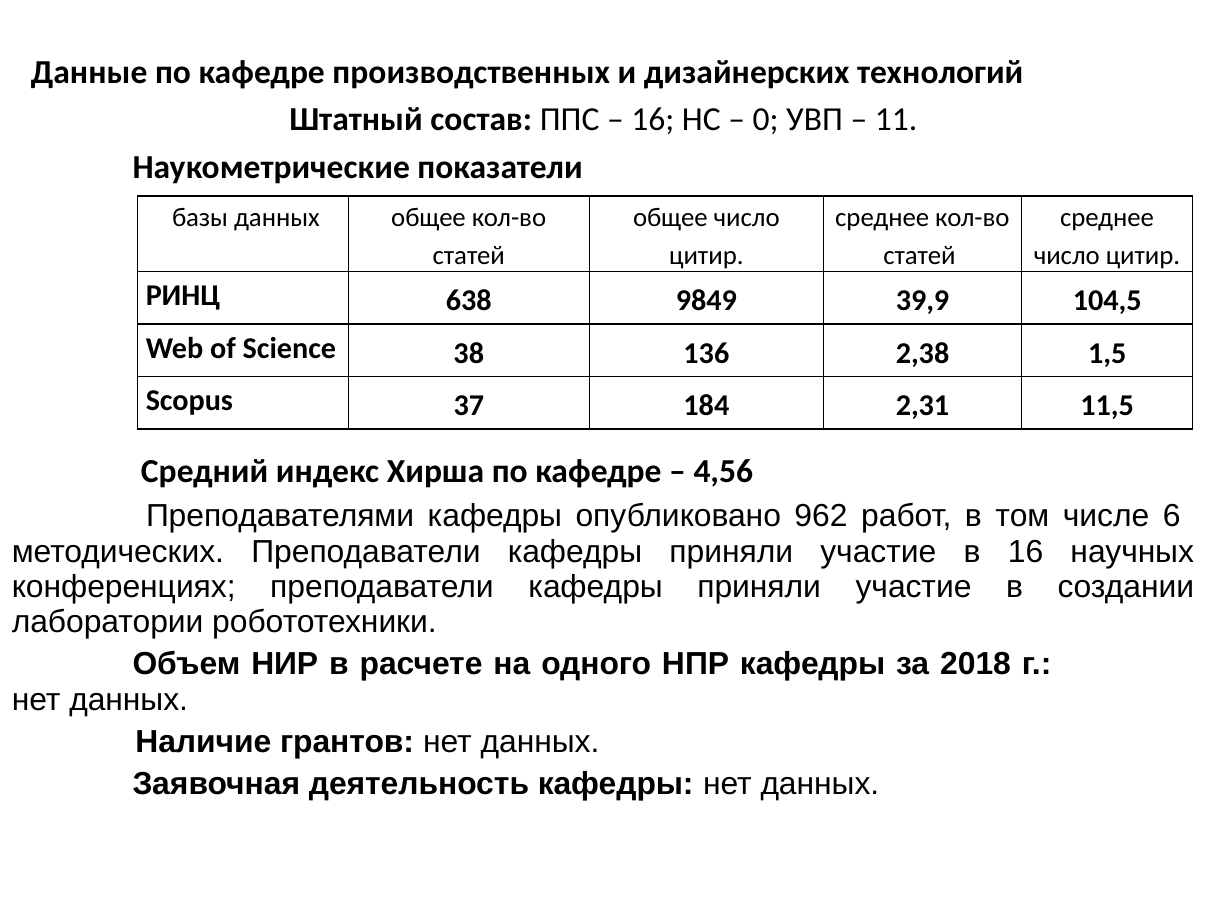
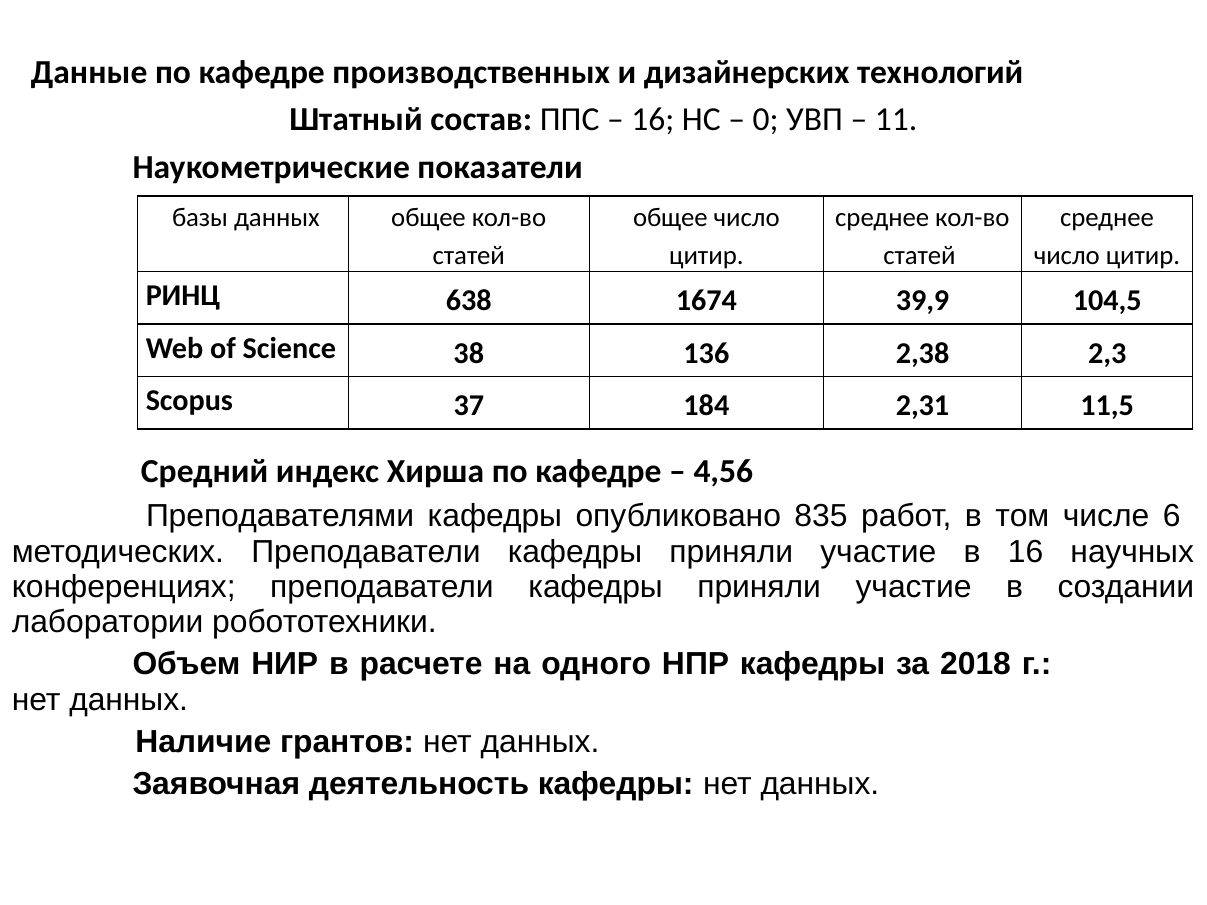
9849: 9849 -> 1674
1,5: 1,5 -> 2,3
962: 962 -> 835
